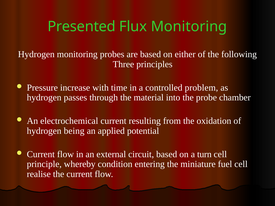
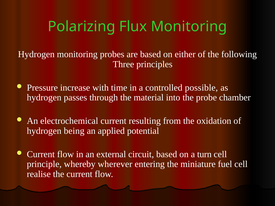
Presented: Presented -> Polarizing
problem: problem -> possible
condition: condition -> wherever
